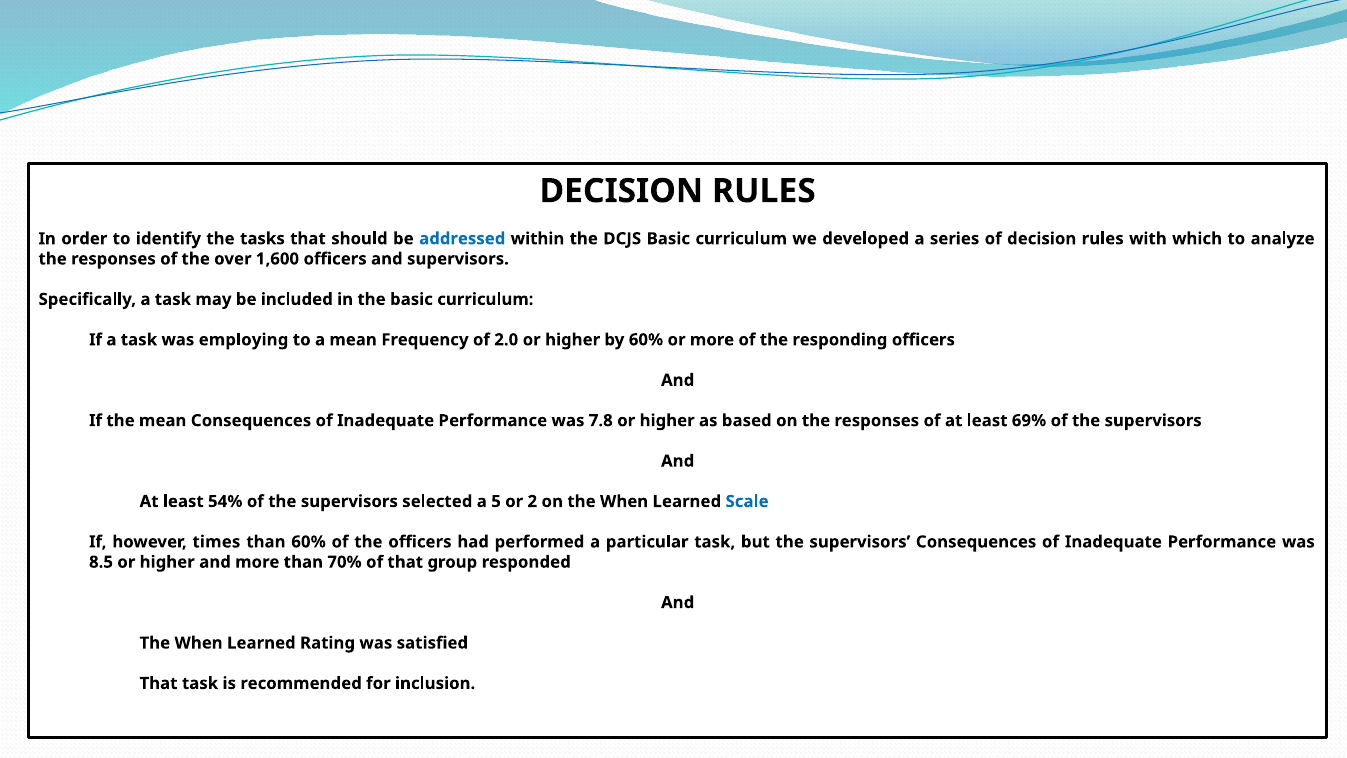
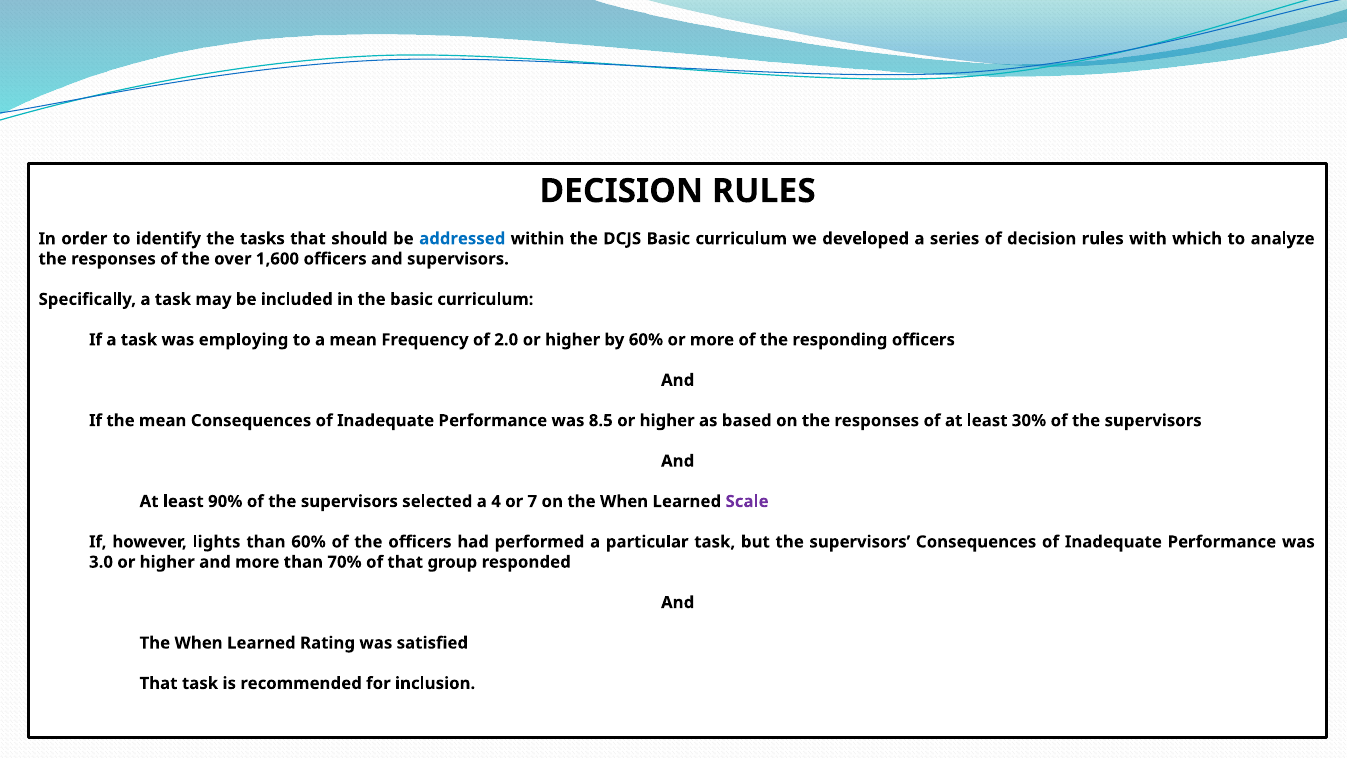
7.8: 7.8 -> 8.5
69%: 69% -> 30%
54%: 54% -> 90%
5: 5 -> 4
2: 2 -> 7
Scale colour: blue -> purple
times: times -> lights
8.5: 8.5 -> 3.0
